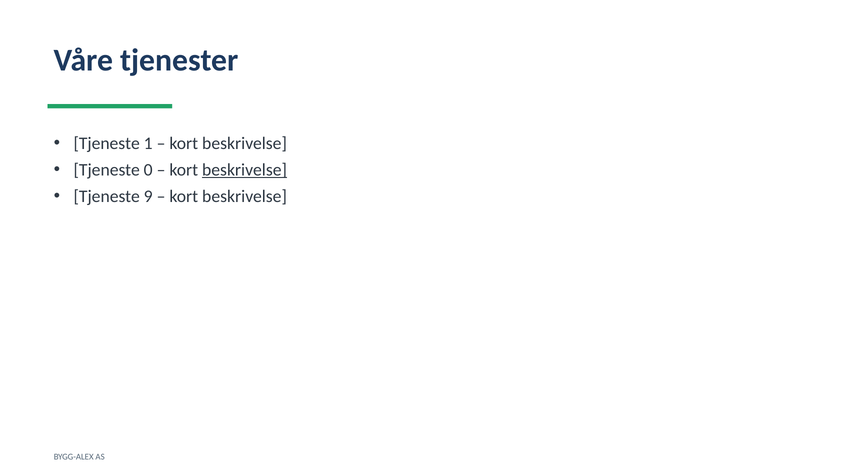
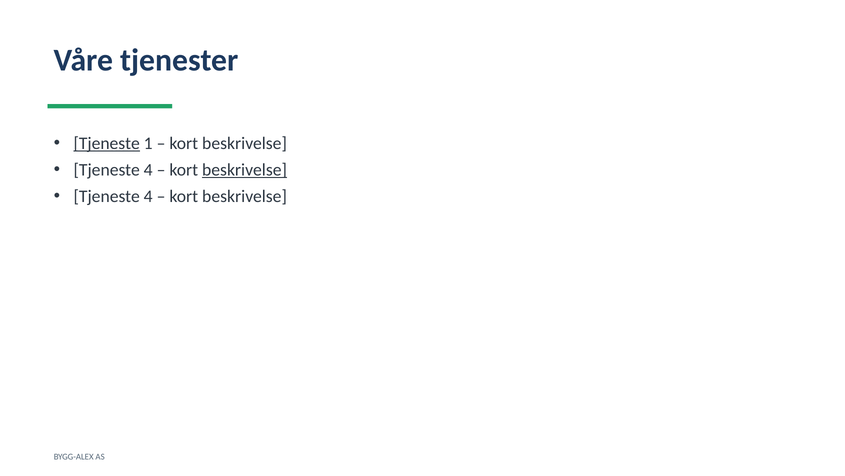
Tjeneste at (107, 143) underline: none -> present
0 at (148, 170): 0 -> 4
9 at (148, 196): 9 -> 4
